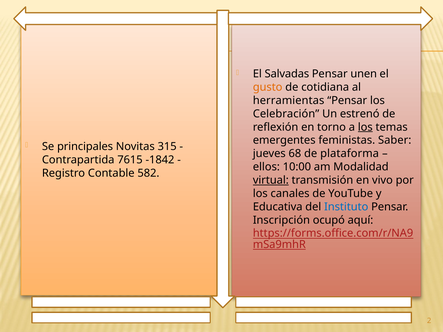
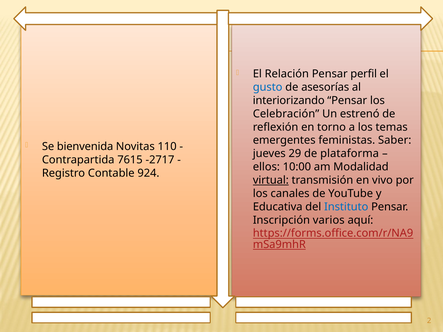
Salvadas: Salvadas -> Relación
unen: unen -> perfil
gusto colour: orange -> blue
cotidiana: cotidiana -> asesorías
herramientas: herramientas -> interiorizando
los at (365, 127) underline: present -> none
principales: principales -> bienvenida
315: 315 -> 110
68: 68 -> 29
-1842: -1842 -> -2717
582: 582 -> 924
ocupó: ocupó -> varios
